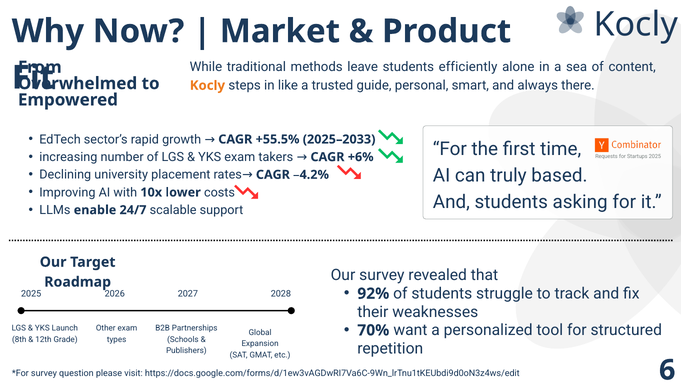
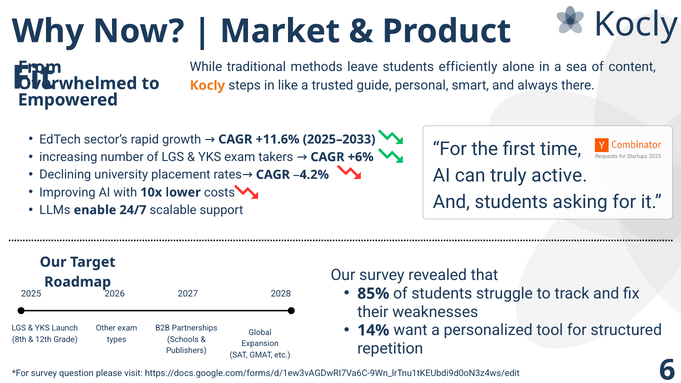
+55.5%: +55.5% -> +11.6%
based: based -> active
92%: 92% -> 85%
70%: 70% -> 14%
